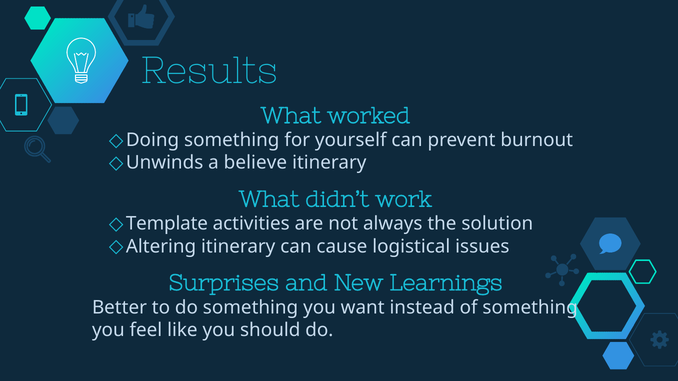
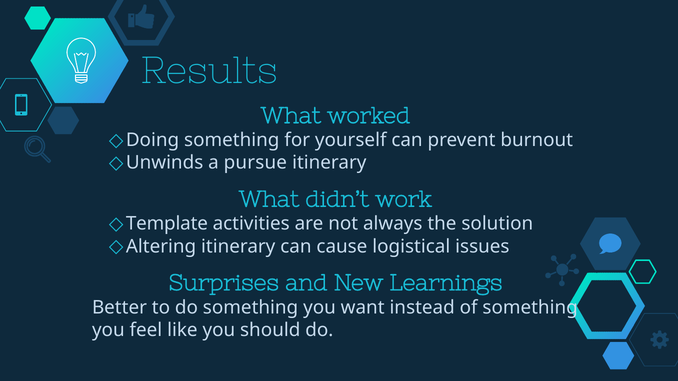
believe: believe -> pursue
